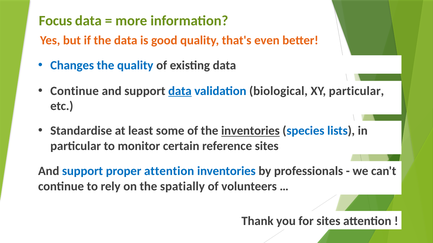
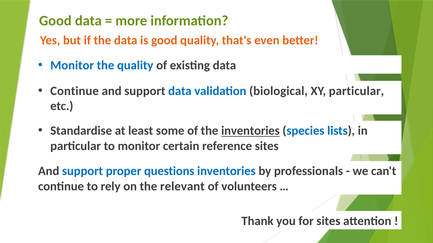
Focus at (55, 21): Focus -> Good
Changes at (72, 66): Changes -> Monitor
data at (180, 91) underline: present -> none
proper attention: attention -> questions
spatially: spatially -> relevant
